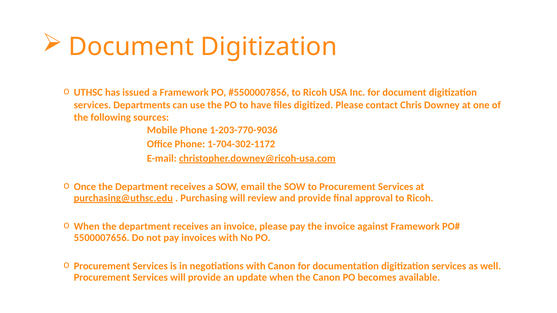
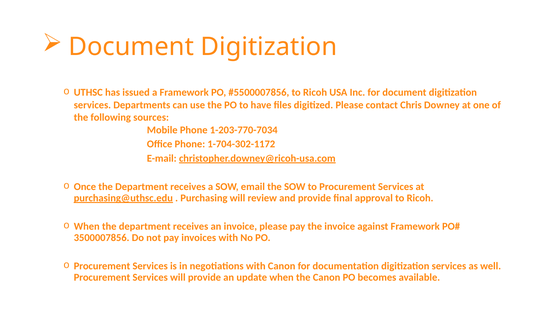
1-203-770-9036: 1-203-770-9036 -> 1-203-770-7034
5500007656: 5500007656 -> 3500007856
